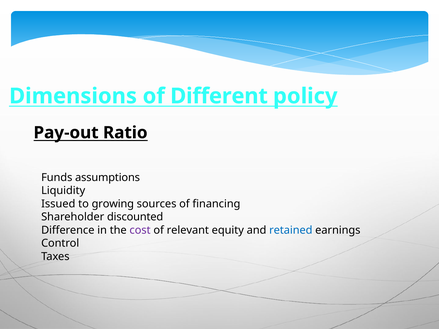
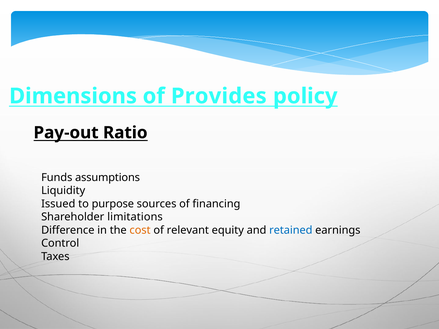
Different: Different -> Provides
growing: growing -> purpose
discounted: discounted -> limitations
cost colour: purple -> orange
